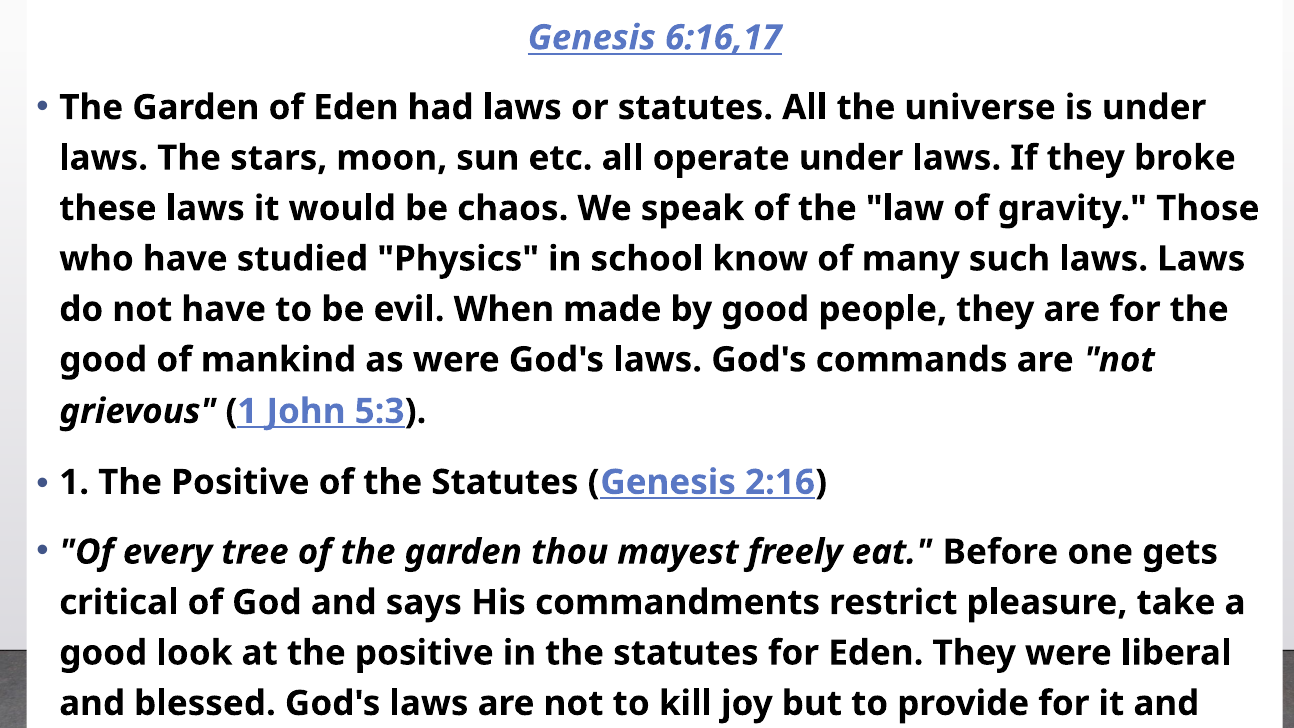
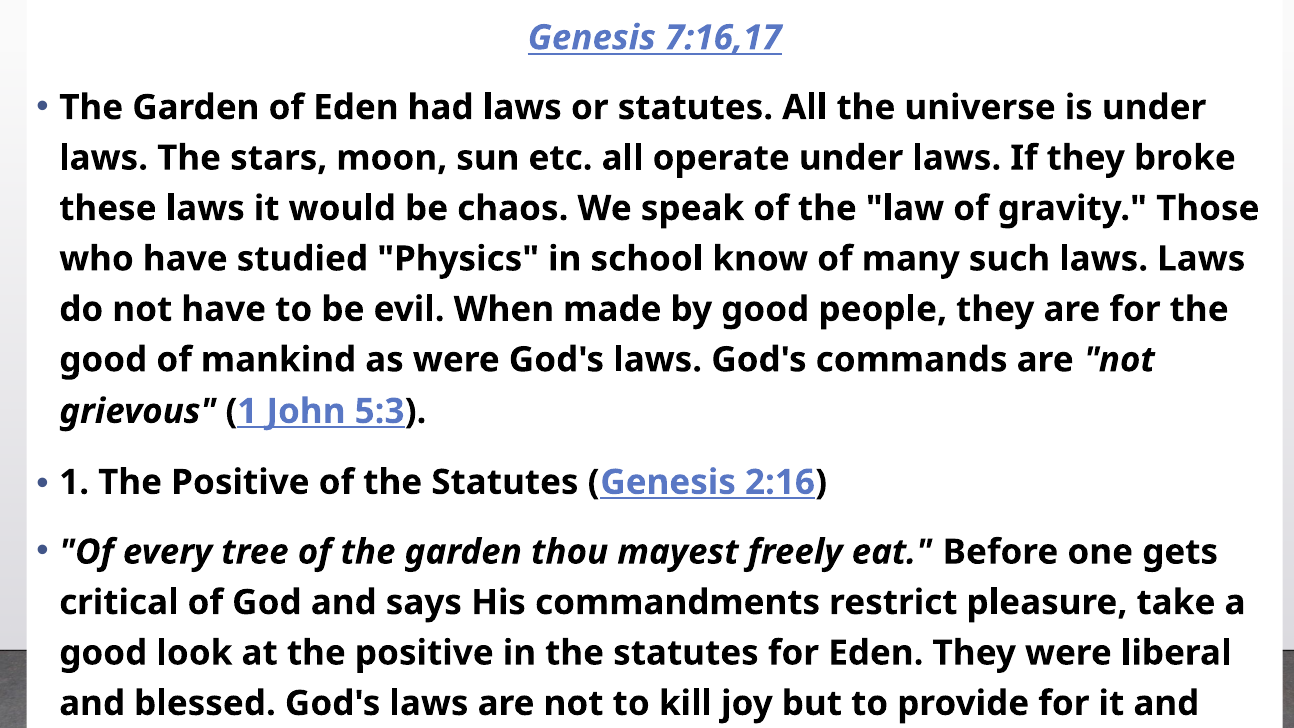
6:16,17: 6:16,17 -> 7:16,17
